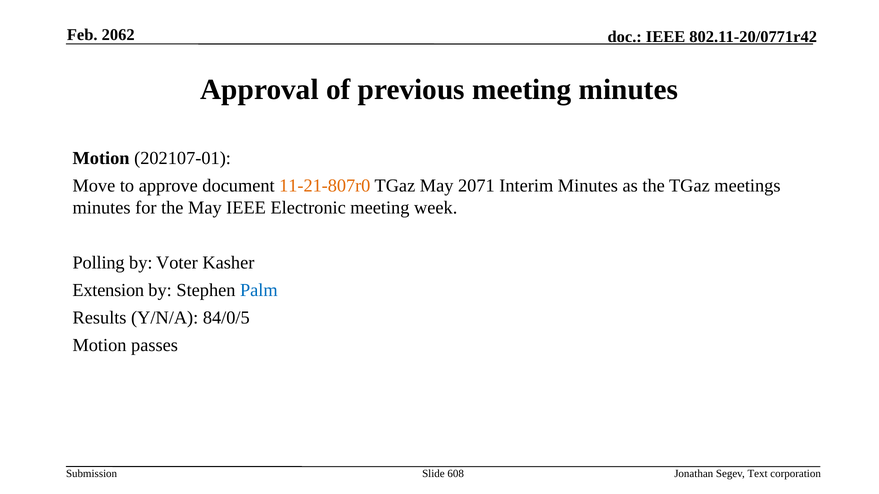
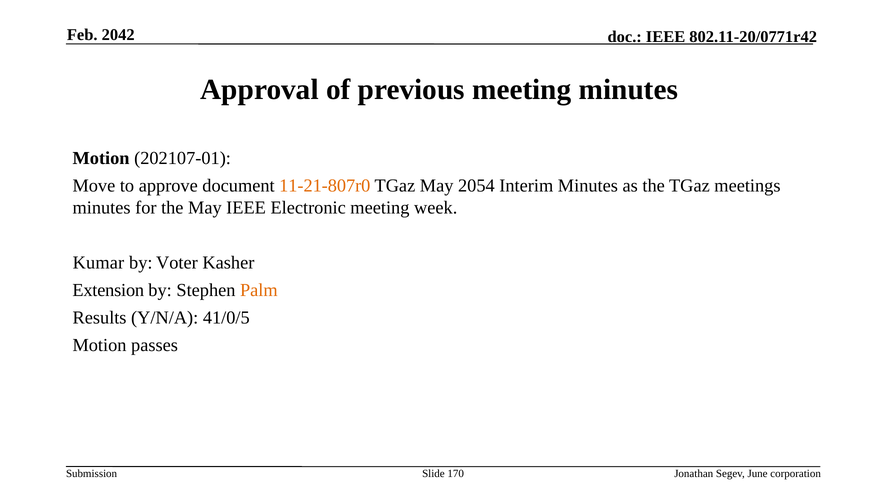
2062: 2062 -> 2042
2071: 2071 -> 2054
Polling: Polling -> Kumar
Palm colour: blue -> orange
84/0/5: 84/0/5 -> 41/0/5
608: 608 -> 170
Text: Text -> June
